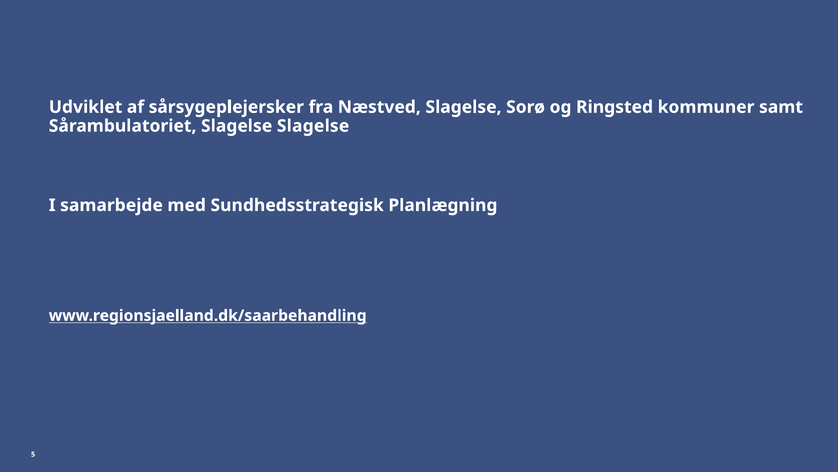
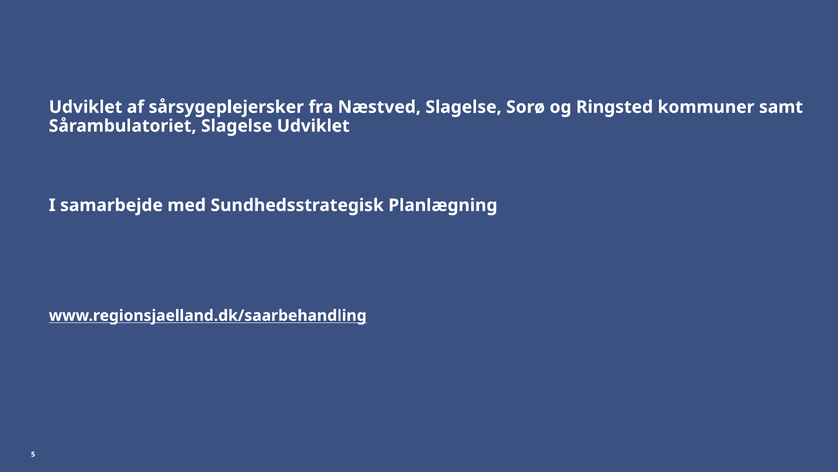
Slagelse Slagelse: Slagelse -> Udviklet
